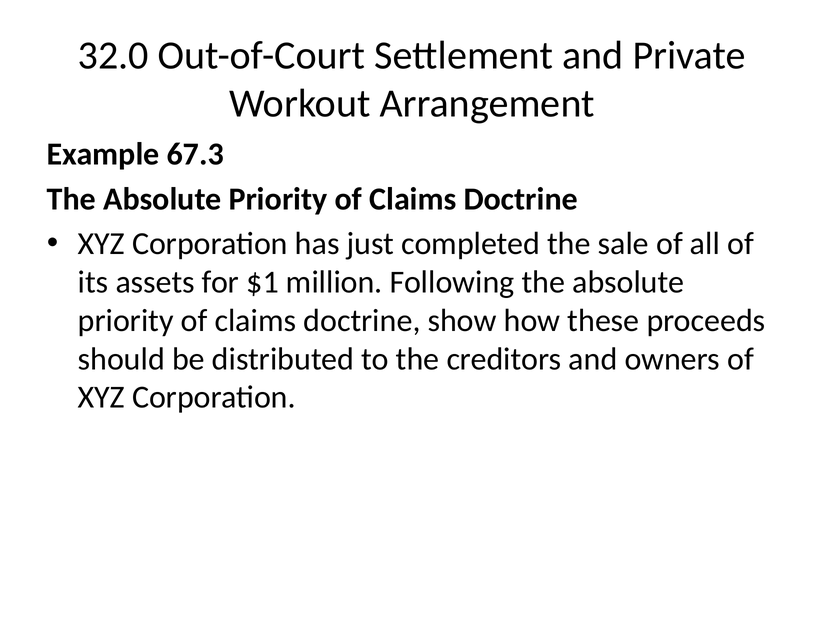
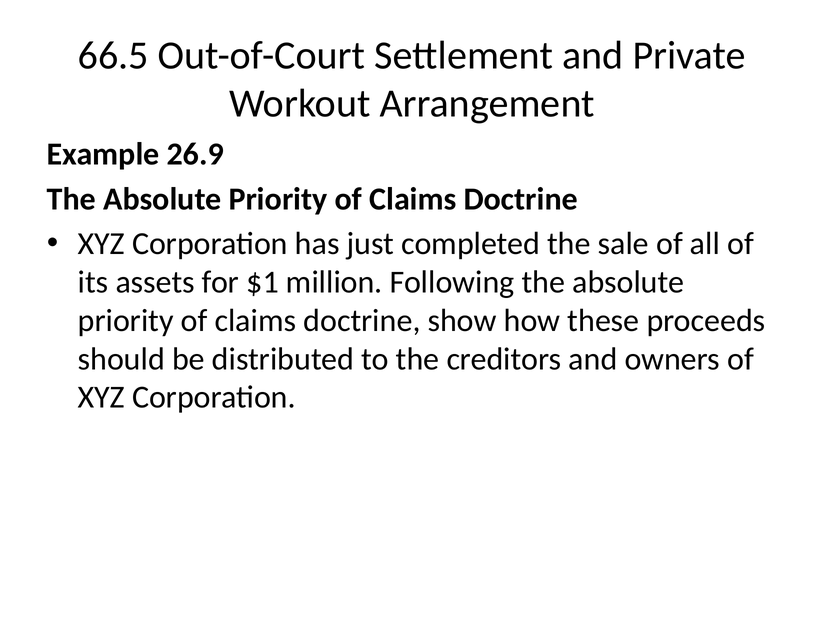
32.0: 32.0 -> 66.5
67.3: 67.3 -> 26.9
